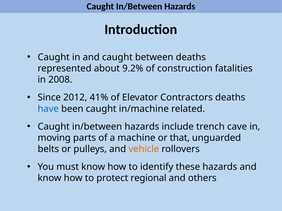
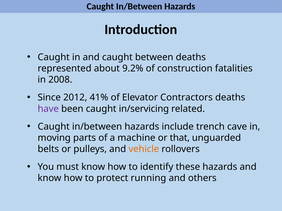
have colour: blue -> purple
in/machine: in/machine -> in/servicing
regional: regional -> running
